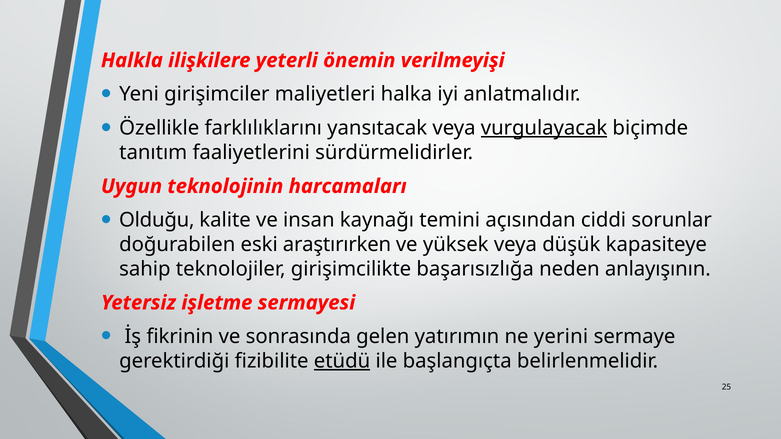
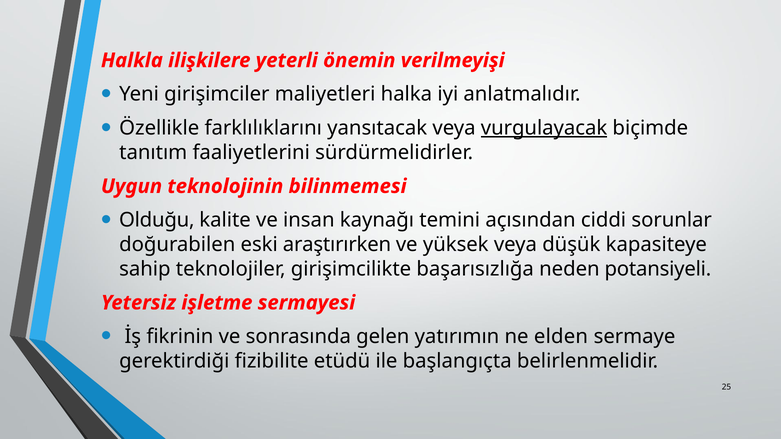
harcamaları: harcamaları -> bilinmemesi
anlayışının: anlayışının -> potansiyeli
yerini: yerini -> elden
etüdü underline: present -> none
